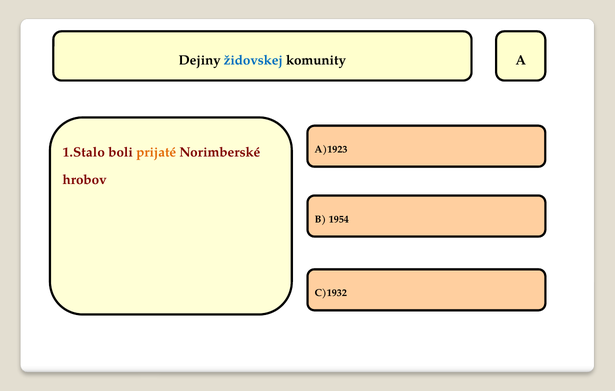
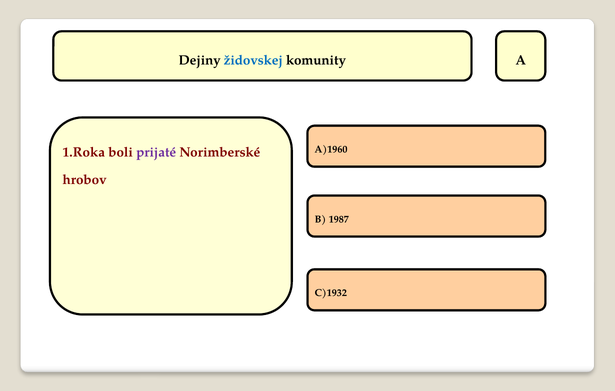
A)1923: A)1923 -> A)1960
1.Stalo: 1.Stalo -> 1.Roka
prijaté colour: orange -> purple
1954: 1954 -> 1987
